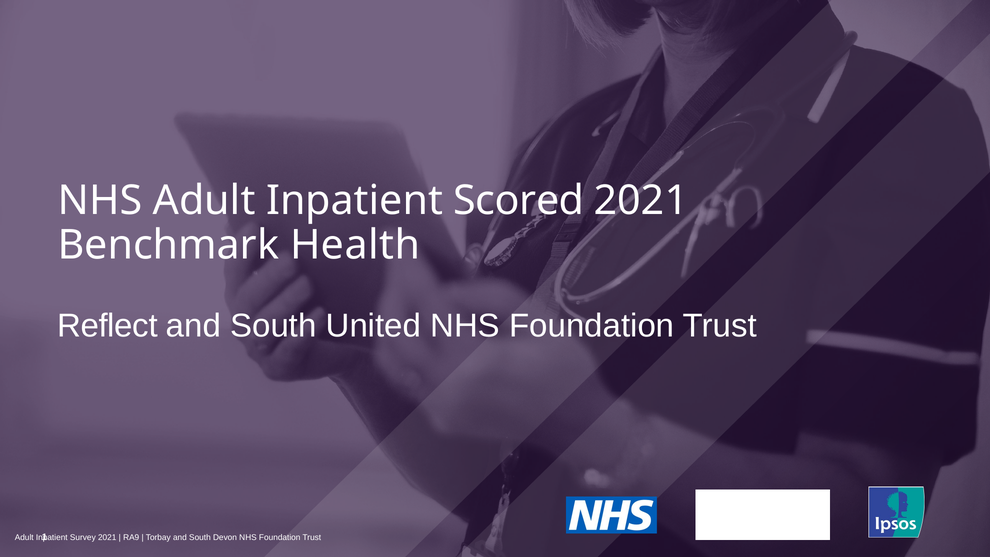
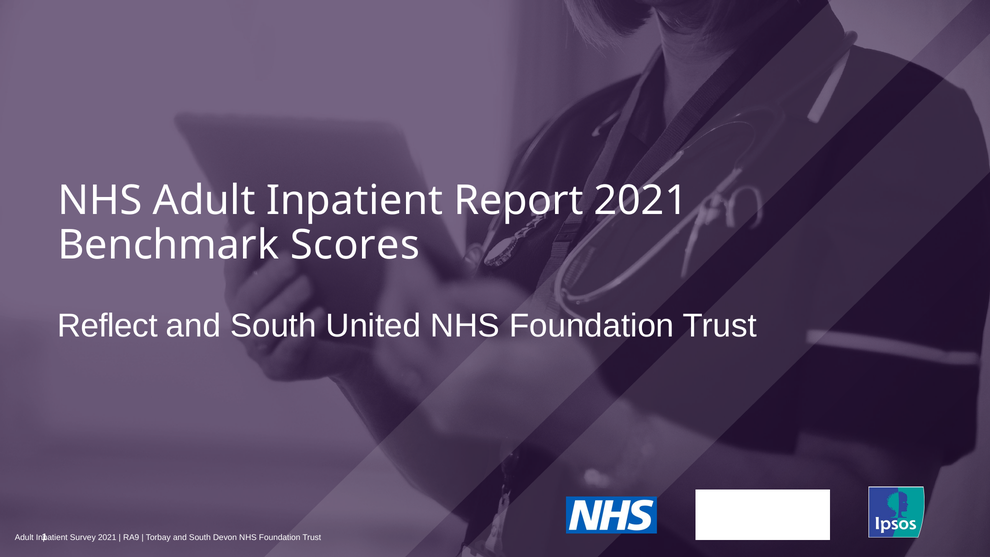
Scored: Scored -> Report
Health: Health -> Scores
